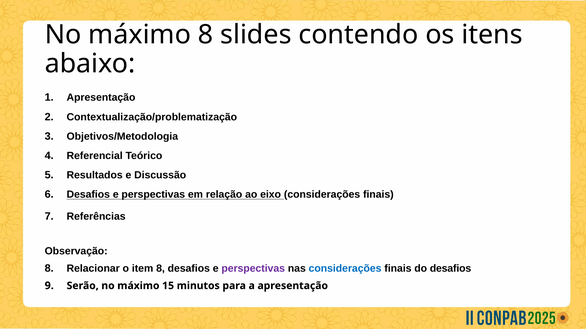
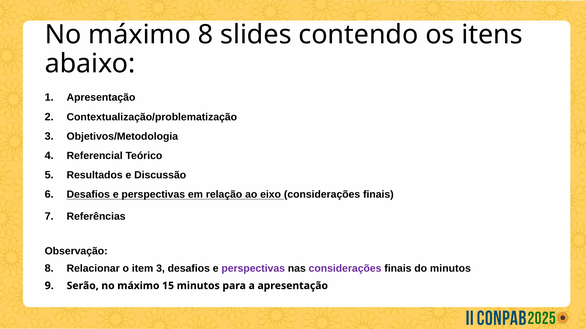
item 8: 8 -> 3
considerações at (345, 269) colour: blue -> purple
do desafios: desafios -> minutos
